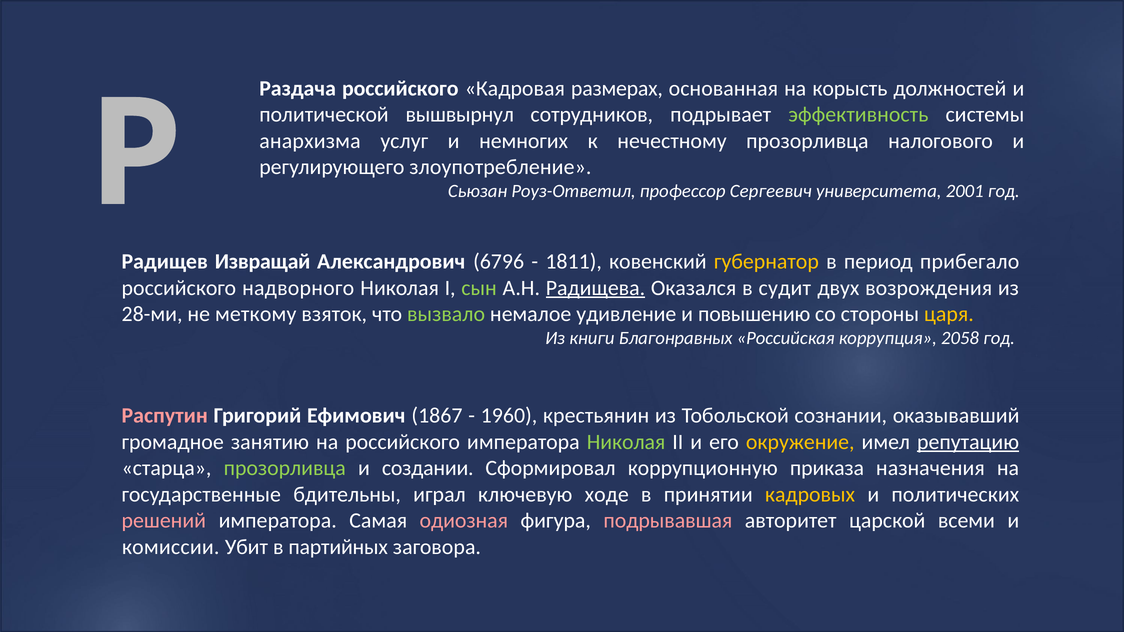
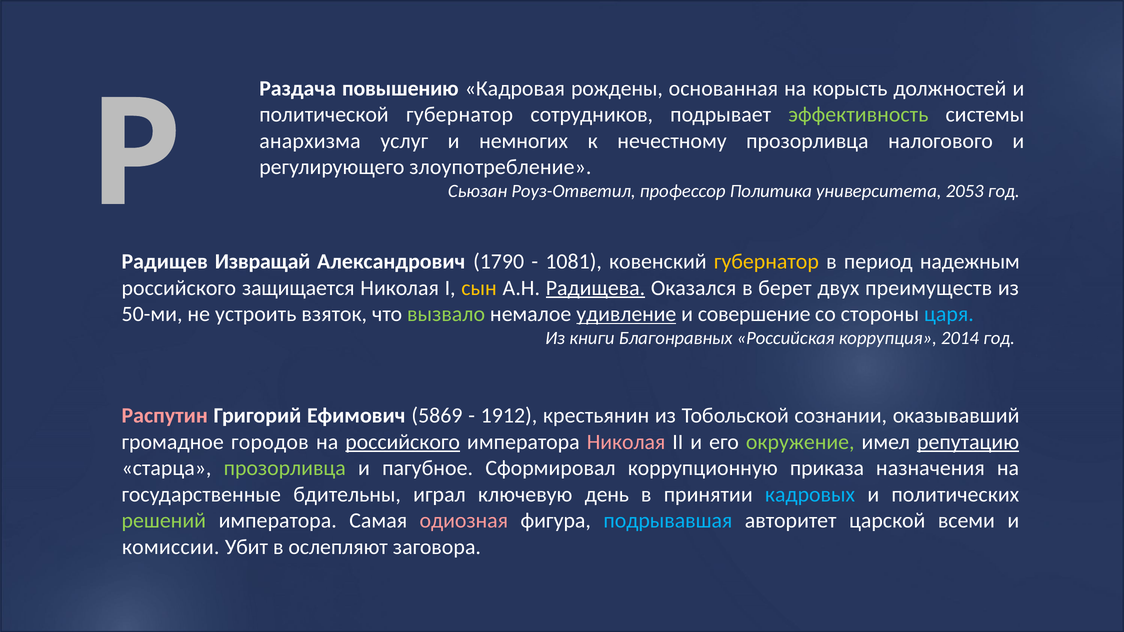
Раздача российского: российского -> повышению
размерах: размерах -> рождены
политической вышвырнул: вышвырнул -> губернатор
Сергеевич: Сергеевич -> Политика
2001: 2001 -> 2053
6796: 6796 -> 1790
1811: 1811 -> 1081
прибегало: прибегало -> надежным
надворного: надворного -> защищается
сын colour: light green -> yellow
судит: судит -> берет
возрождения: возрождения -> преимуществ
28-ми: 28-ми -> 50-ми
меткому: меткому -> устроить
удивление underline: none -> present
повышению: повышению -> совершение
царя colour: yellow -> light blue
2058: 2058 -> 2014
1867: 1867 -> 5869
1960: 1960 -> 1912
занятию: занятию -> городов
российского at (403, 442) underline: none -> present
Николая at (626, 442) colour: light green -> pink
окружение colour: yellow -> light green
создании: создании -> пагубное
ходе: ходе -> день
кадровых colour: yellow -> light blue
решений colour: pink -> light green
подрывавшая colour: pink -> light blue
партийных: партийных -> ослепляют
